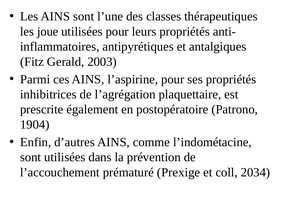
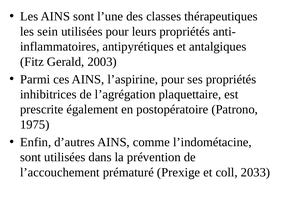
joue: joue -> sein
1904: 1904 -> 1975
2034: 2034 -> 2033
